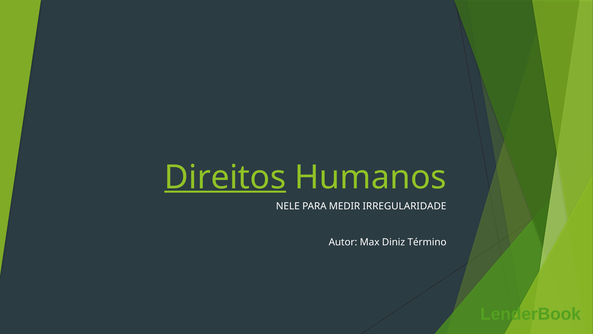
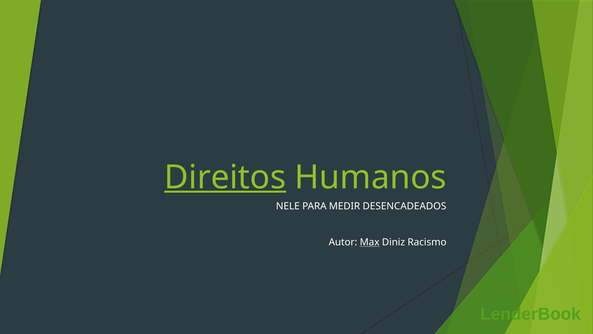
IRREGULARIDADE: IRREGULARIDADE -> DESENCADEADOS
Max underline: none -> present
Término: Término -> Racismo
